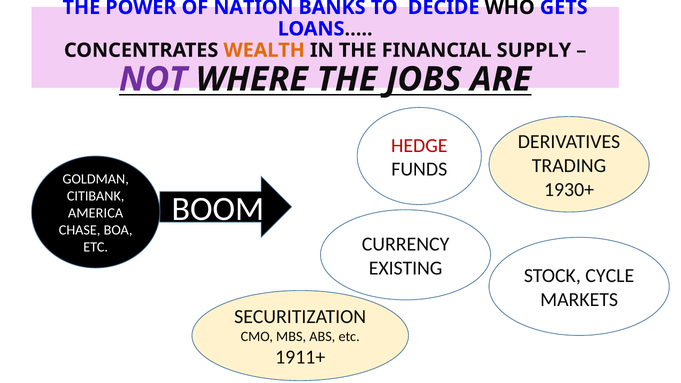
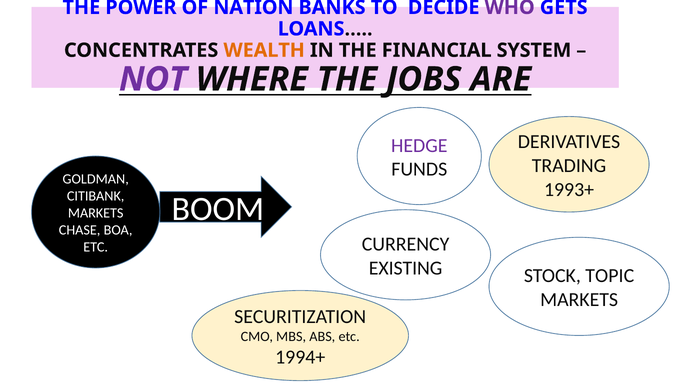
WHO colour: black -> purple
SUPPLY: SUPPLY -> SYSTEM
HEDGE colour: red -> purple
1930+: 1930+ -> 1993+
AMERICA at (96, 213): AMERICA -> MARKETS
CYCLE: CYCLE -> TOPIC
1911+: 1911+ -> 1994+
